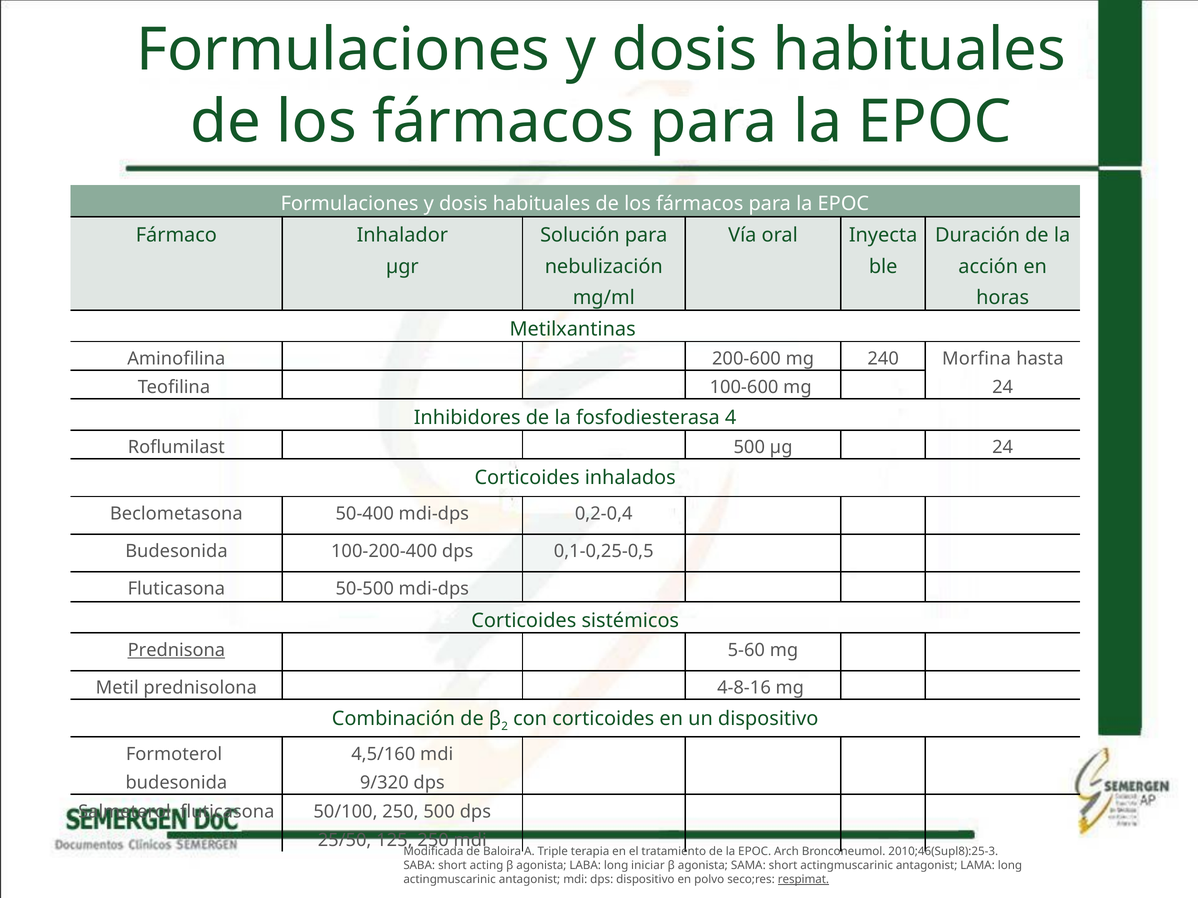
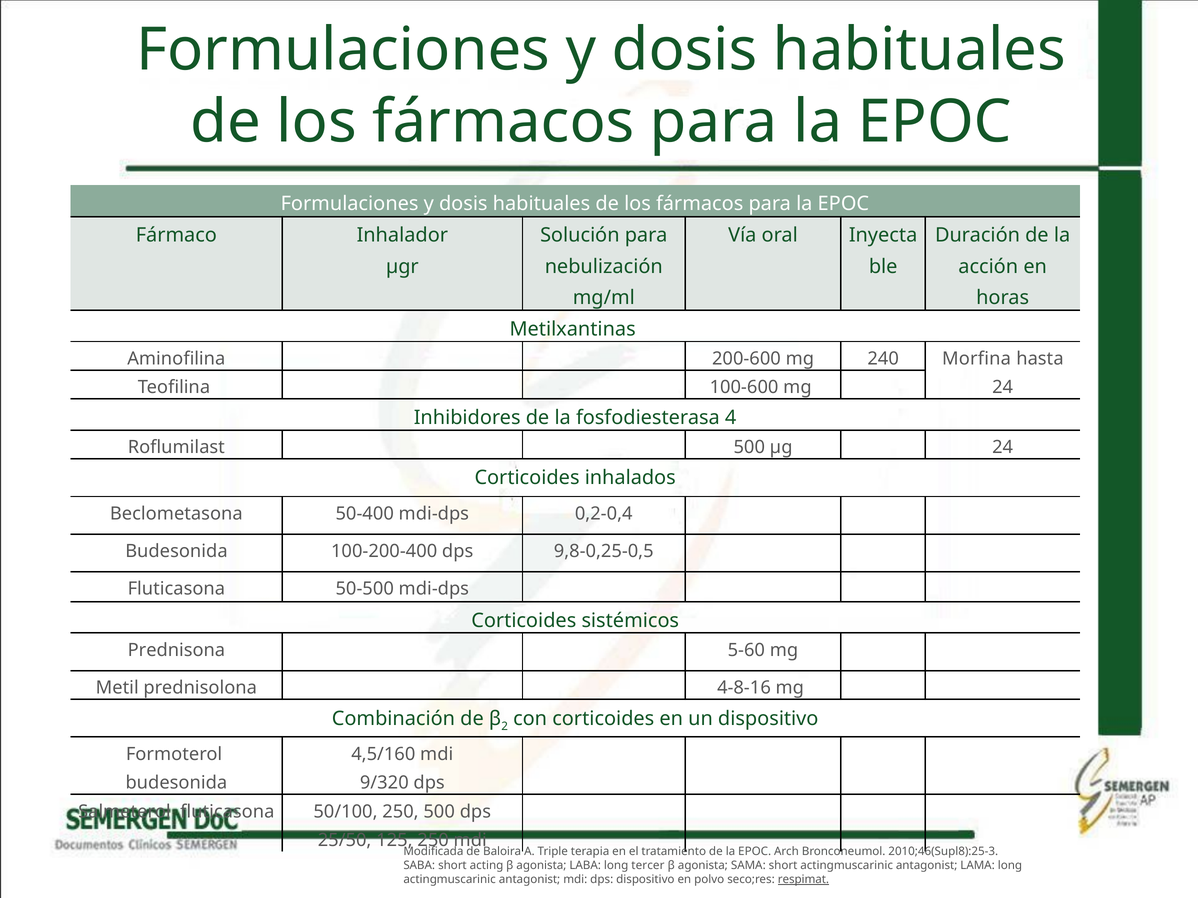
0,1-0,25-0,5: 0,1-0,25-0,5 -> 9,8-0,25-0,5
Prednisona underline: present -> none
iniciar: iniciar -> tercer
